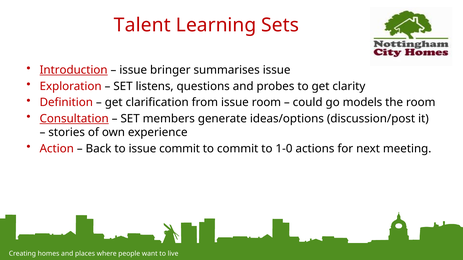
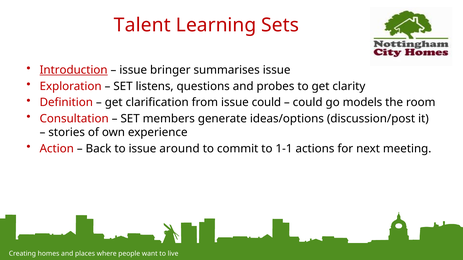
issue room: room -> could
Consultation underline: present -> none
issue commit: commit -> around
1-0: 1-0 -> 1-1
